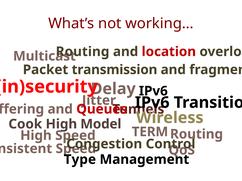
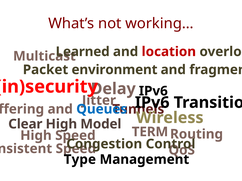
Routing at (83, 52): Routing -> Learned
transmission: transmission -> environment
Queues colour: red -> blue
Cook: Cook -> Clear
